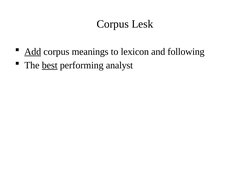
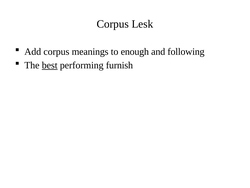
Add underline: present -> none
lexicon: lexicon -> enough
analyst: analyst -> furnish
